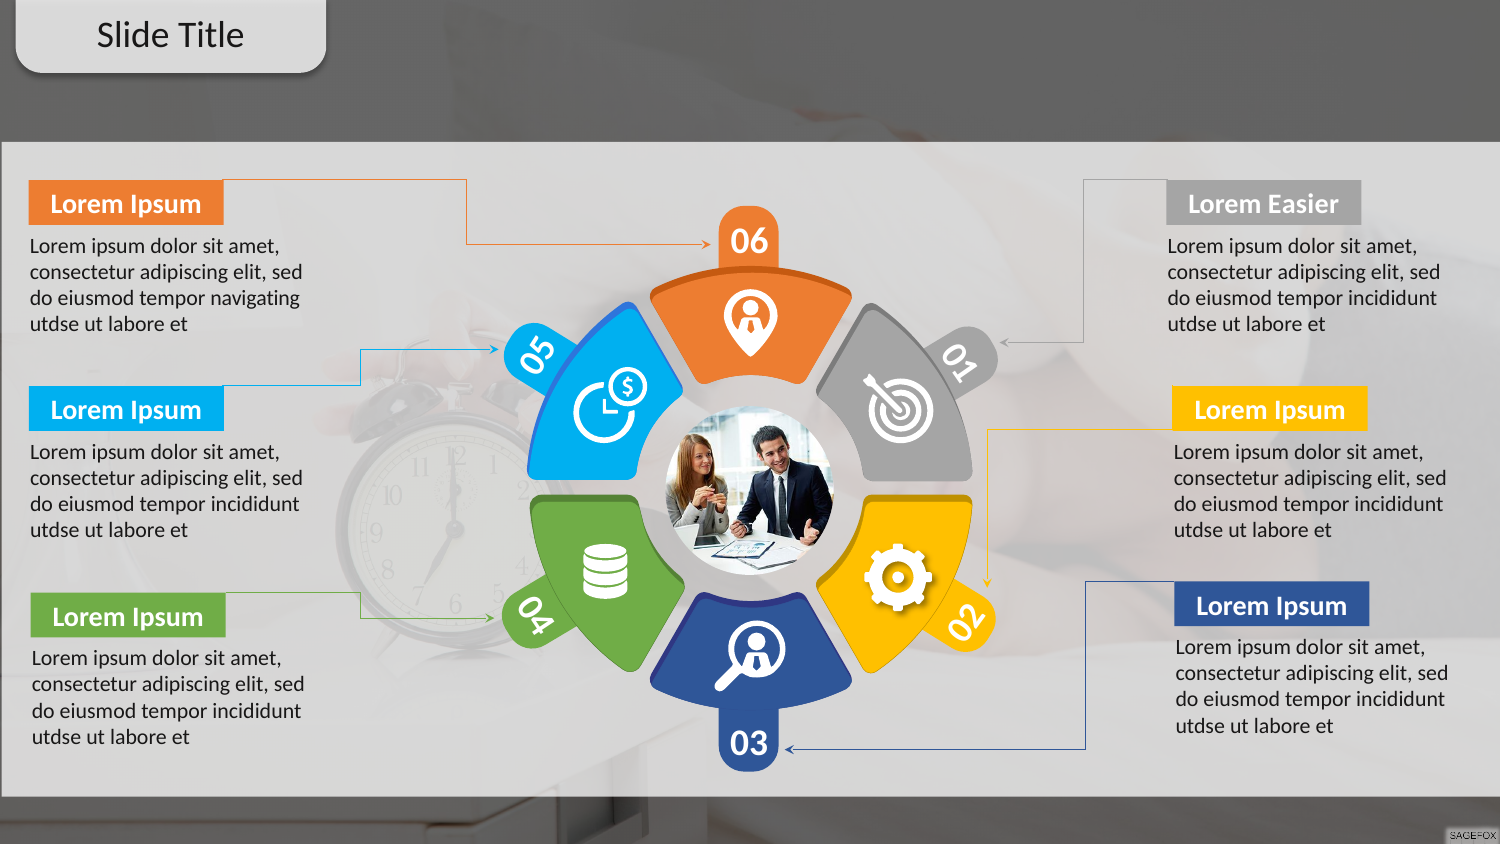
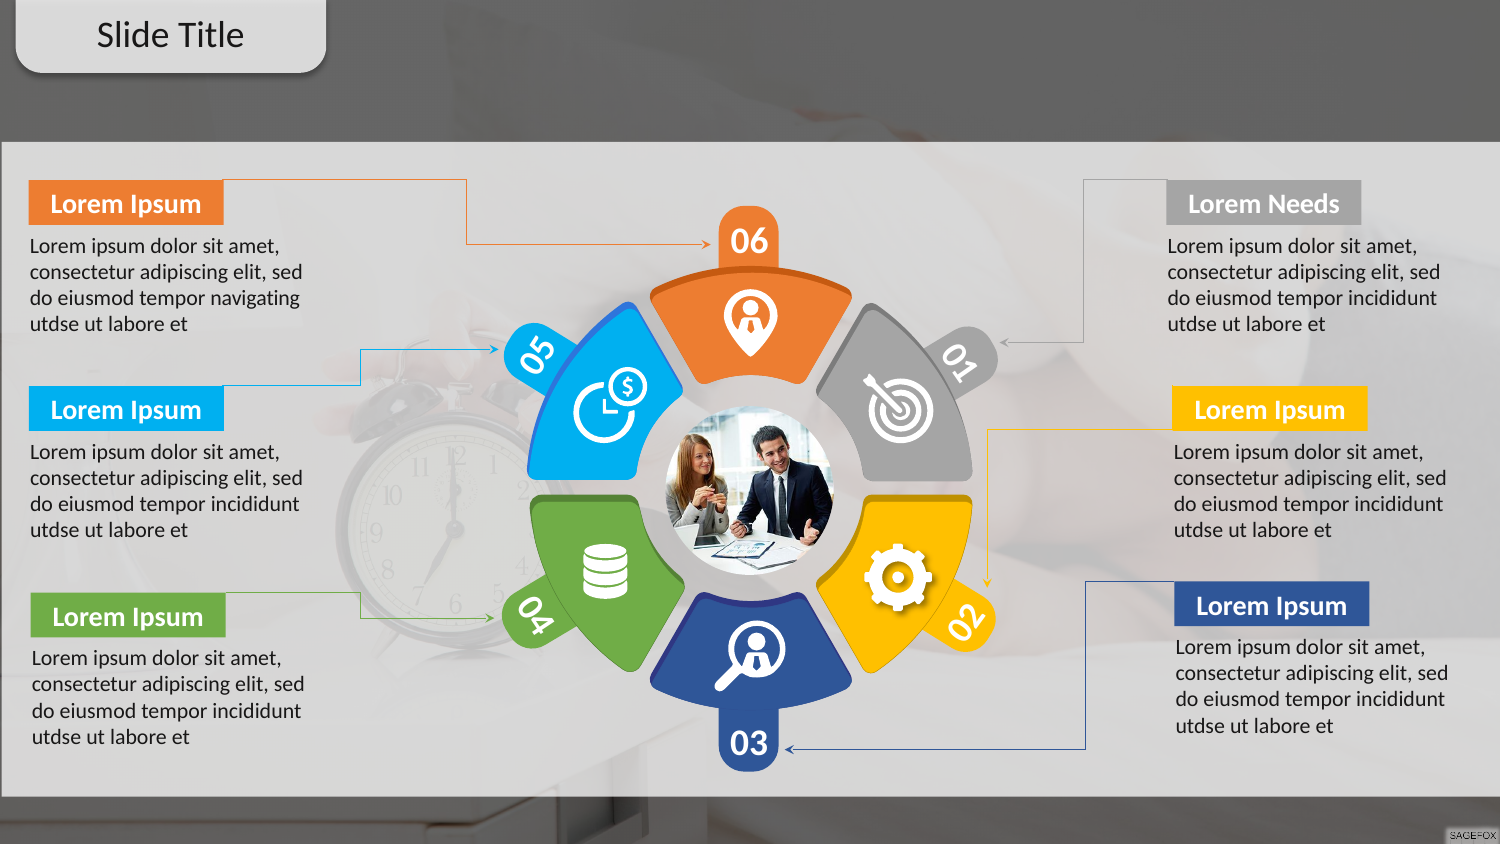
Easier: Easier -> Needs
